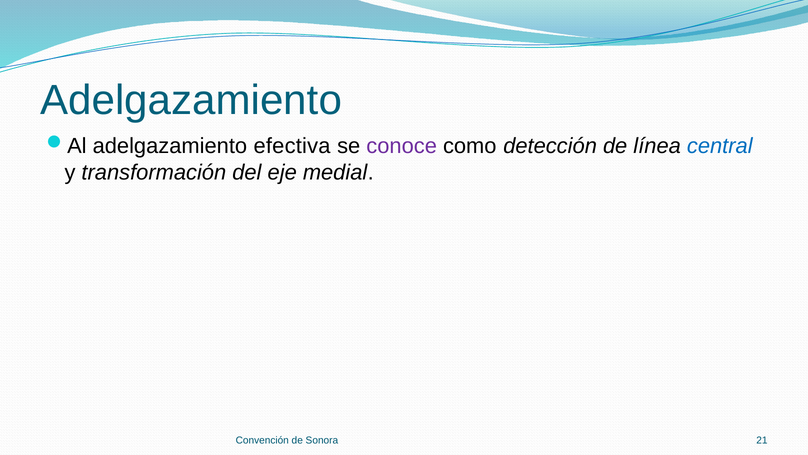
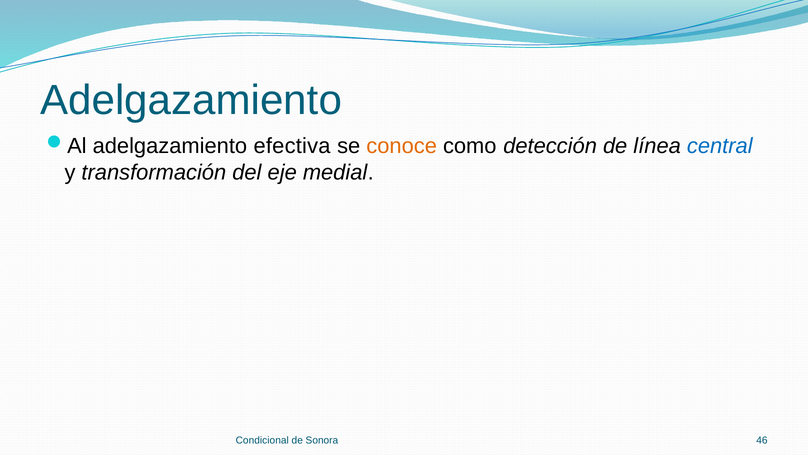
conoce colour: purple -> orange
Convención: Convención -> Condicional
21: 21 -> 46
